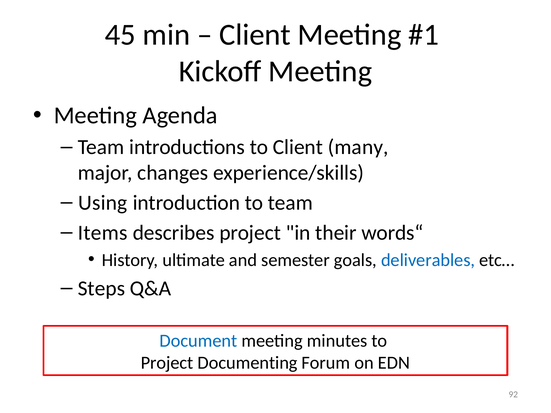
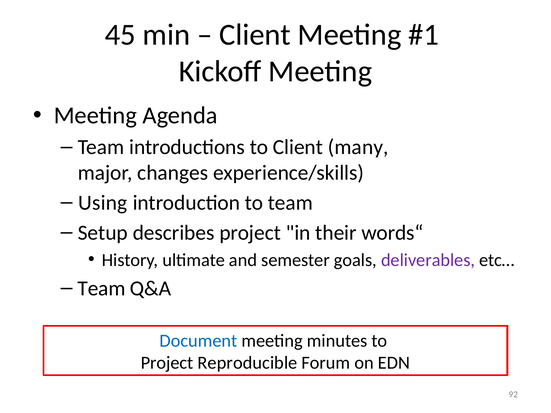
Items: Items -> Setup
deliverables colour: blue -> purple
Steps at (101, 288): Steps -> Team
Documenting: Documenting -> Reproducible
